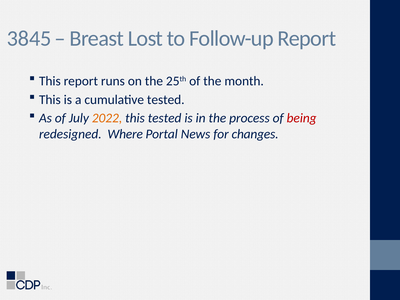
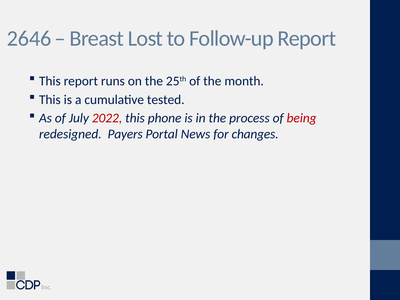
3845: 3845 -> 2646
2022 colour: orange -> red
this tested: tested -> phone
Where: Where -> Payers
